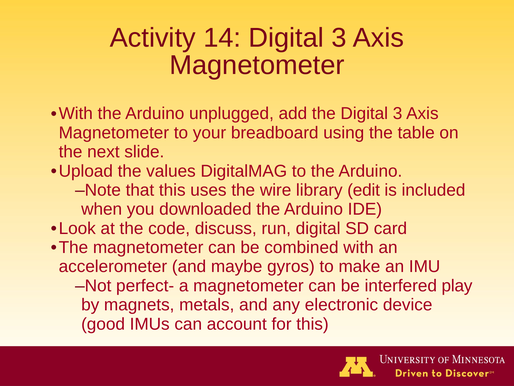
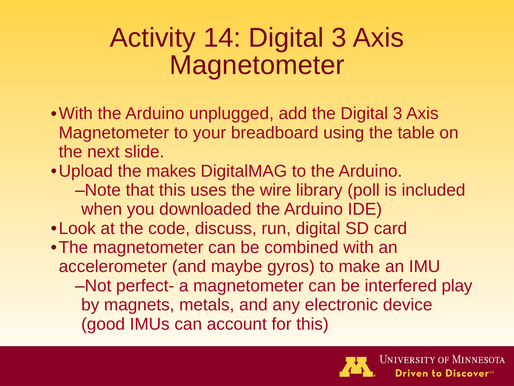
values: values -> makes
edit: edit -> poll
